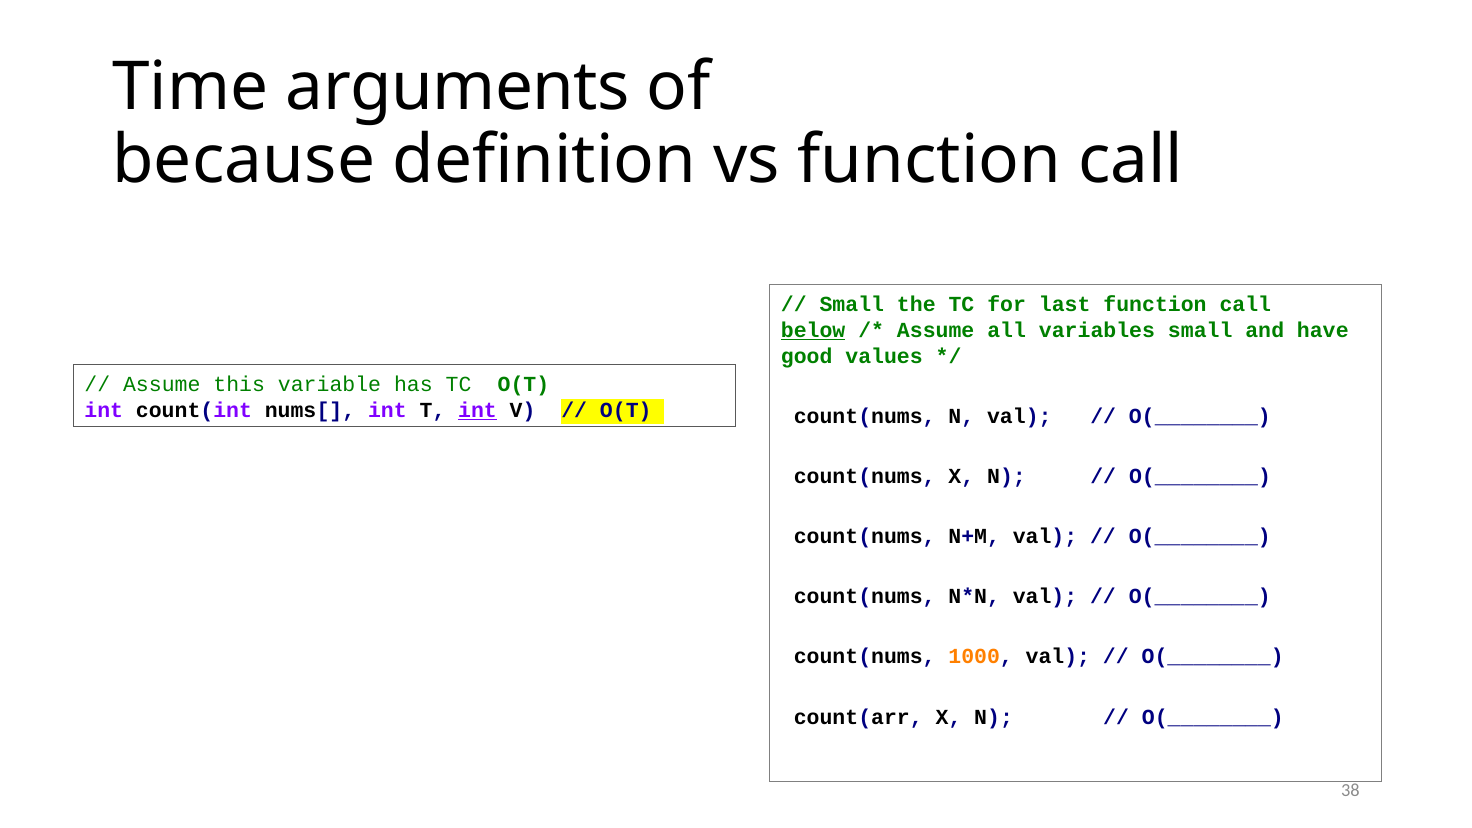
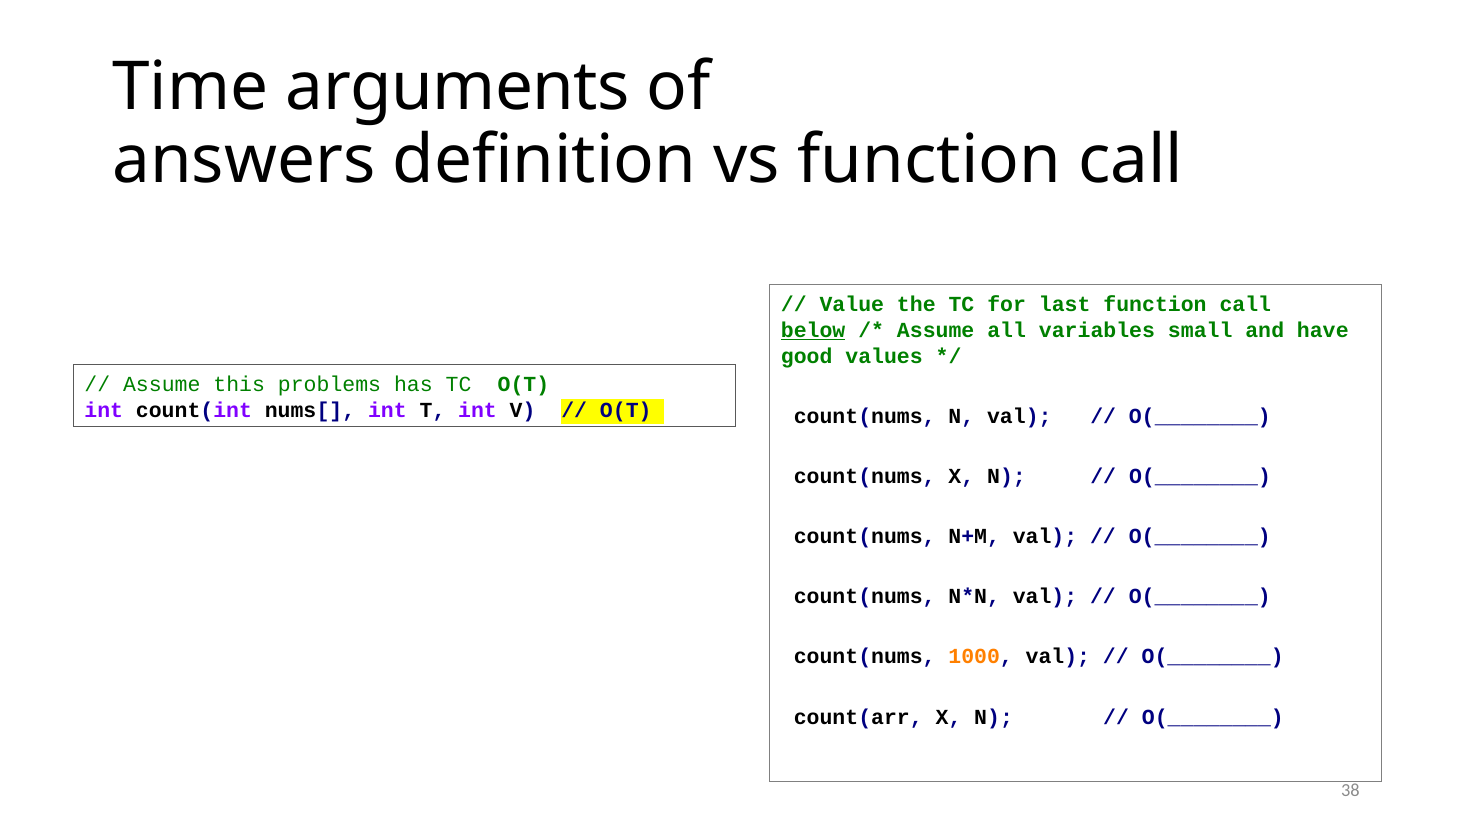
because: because -> answers
Small at (852, 305): Small -> Value
variable: variable -> problems
int at (478, 410) underline: present -> none
